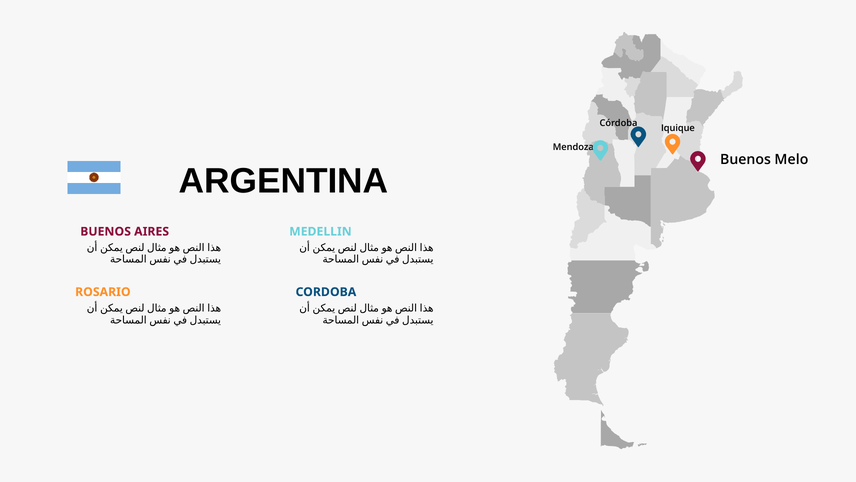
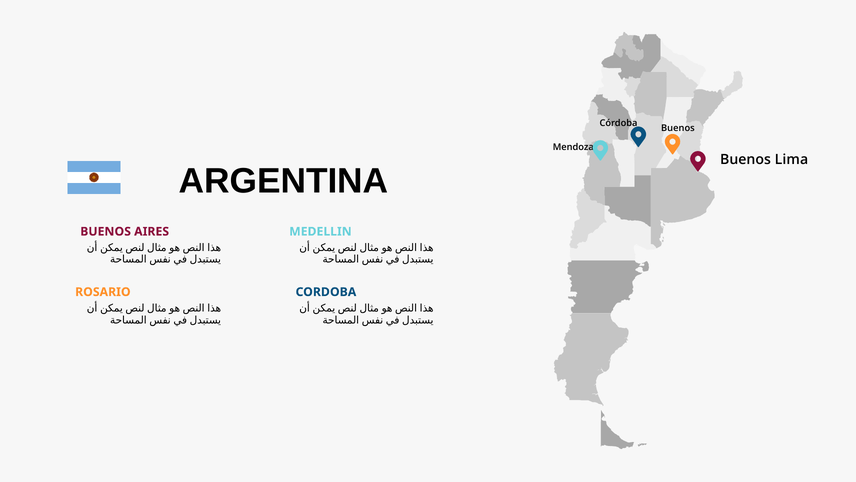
Iquique at (678, 128): Iquique -> Buenos
Melo: Melo -> Lima
